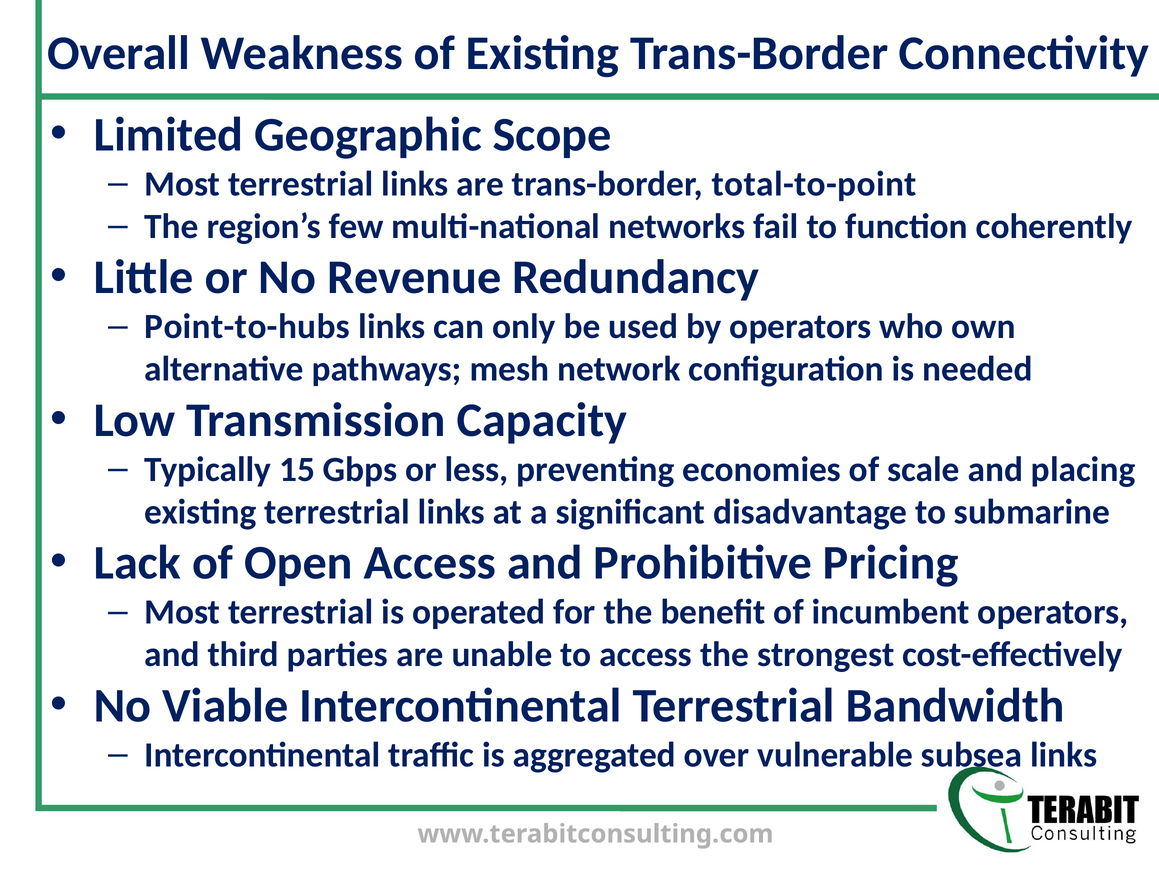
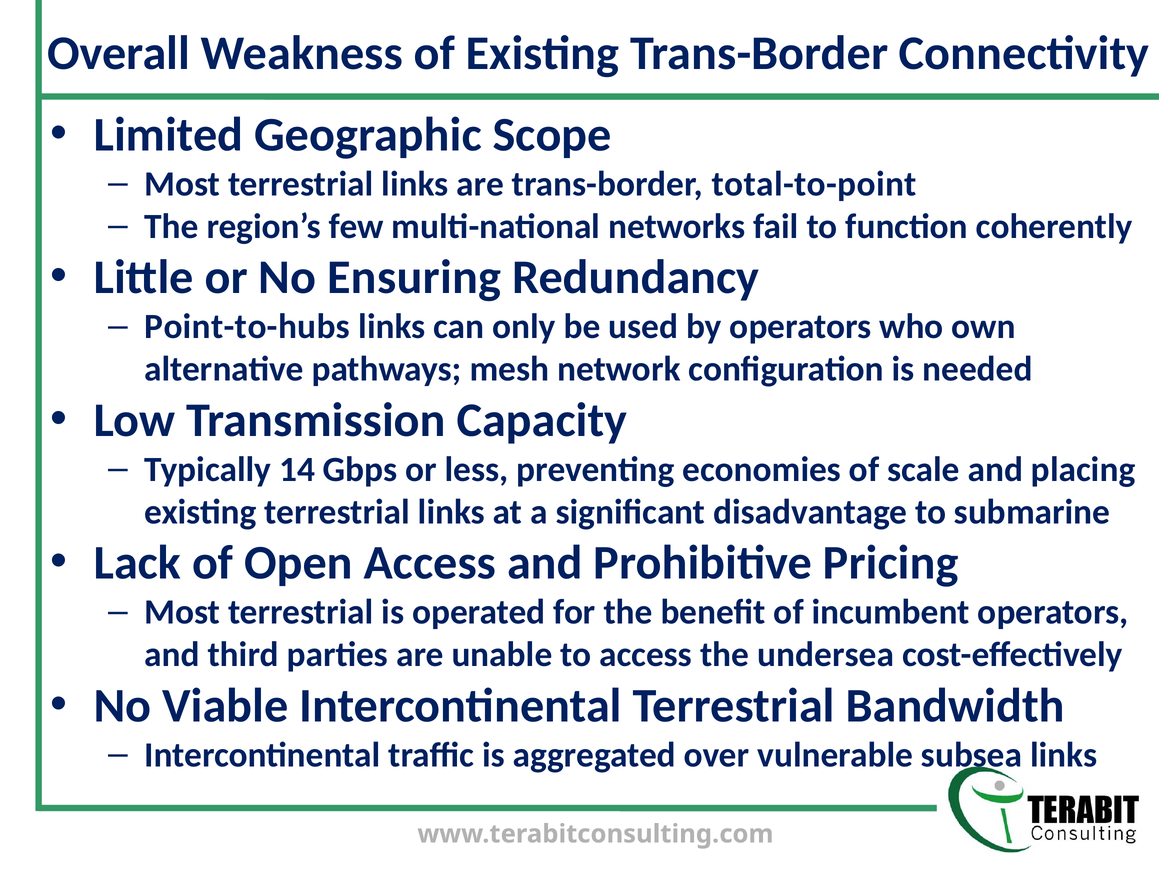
Revenue: Revenue -> Ensuring
15: 15 -> 14
strongest: strongest -> undersea
